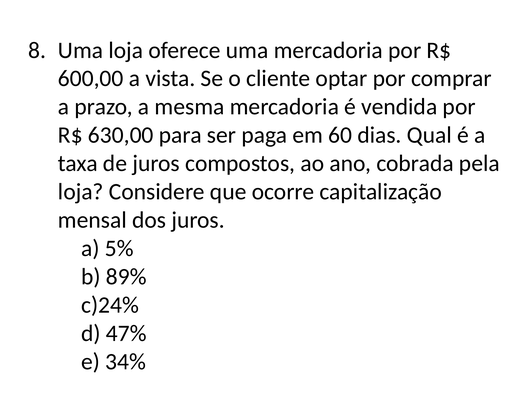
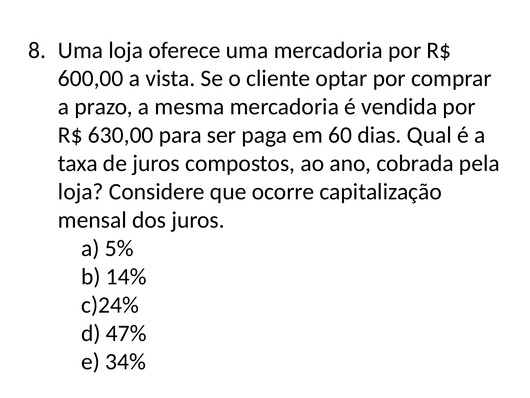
89%: 89% -> 14%
